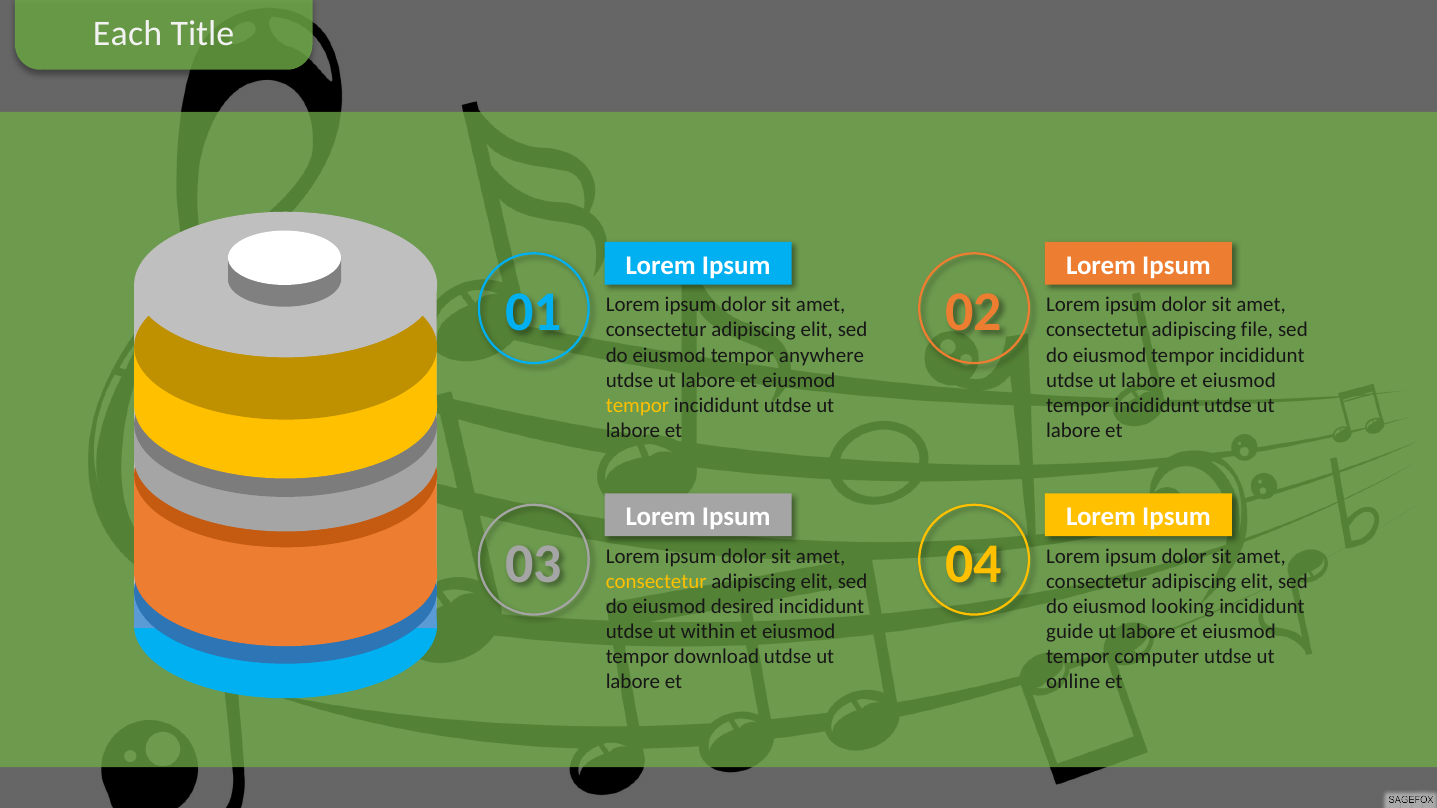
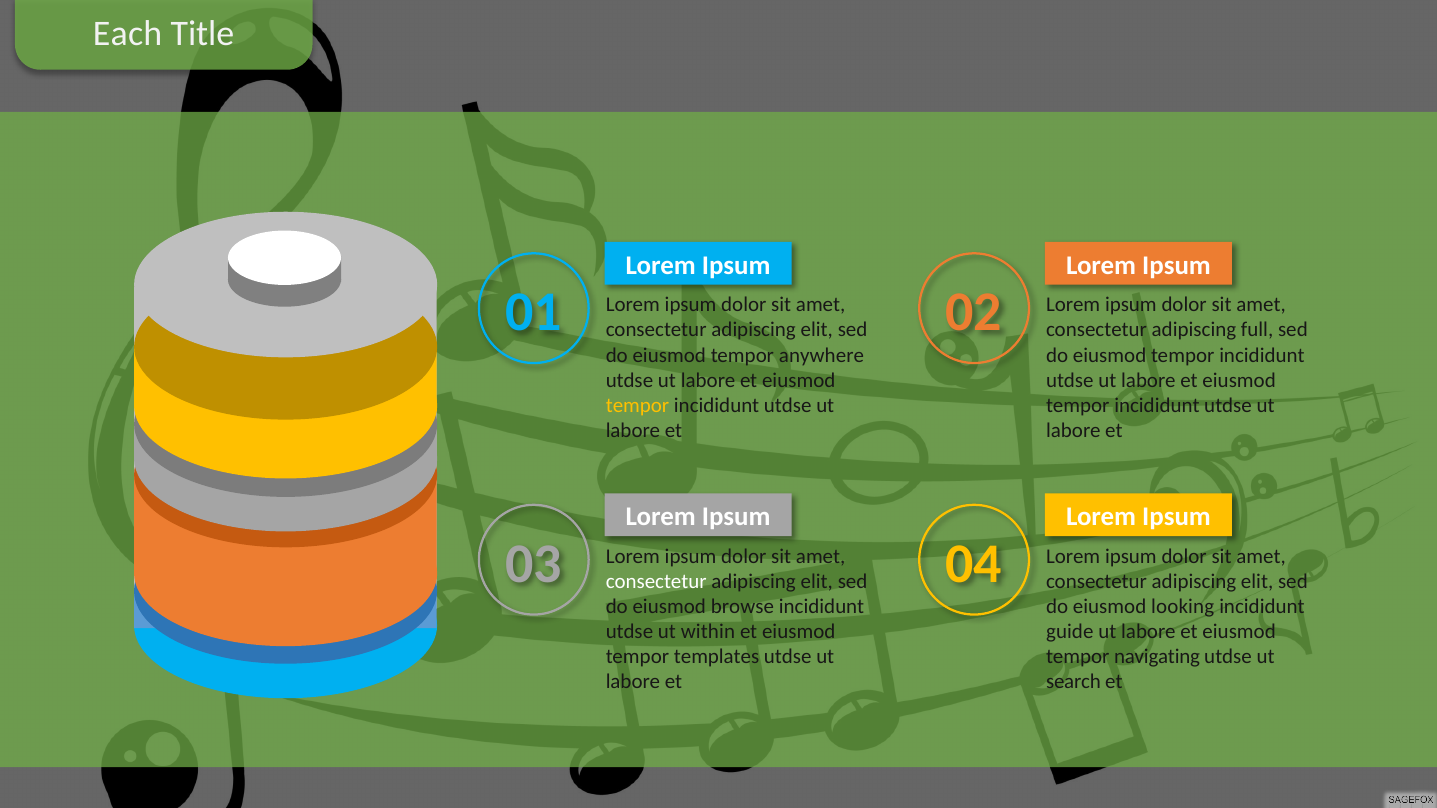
file: file -> full
consectetur at (656, 582) colour: yellow -> white
desired: desired -> browse
download: download -> templates
computer: computer -> navigating
online: online -> search
